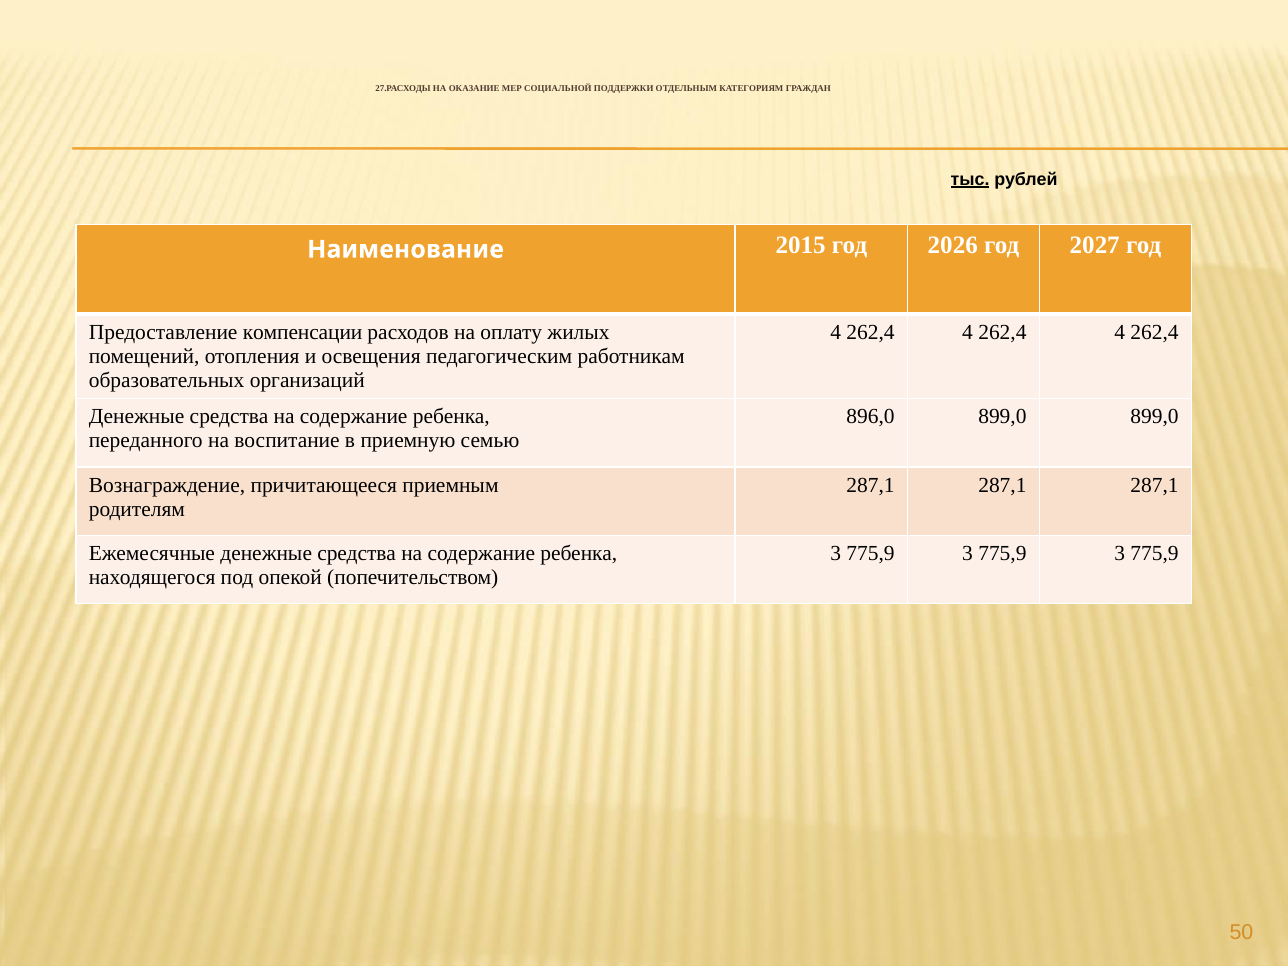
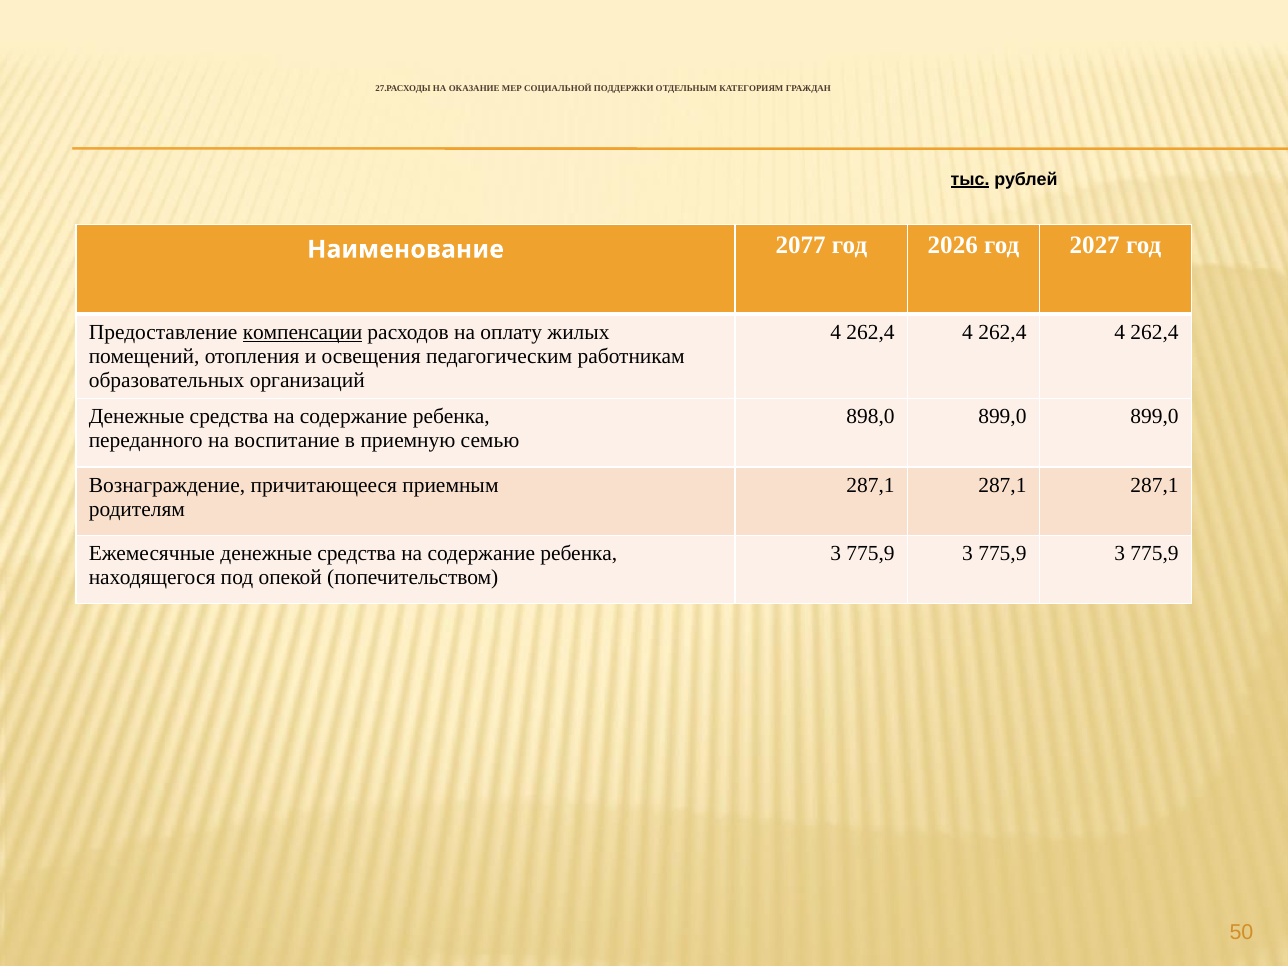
2015: 2015 -> 2077
компенсации underline: none -> present
896,0: 896,0 -> 898,0
